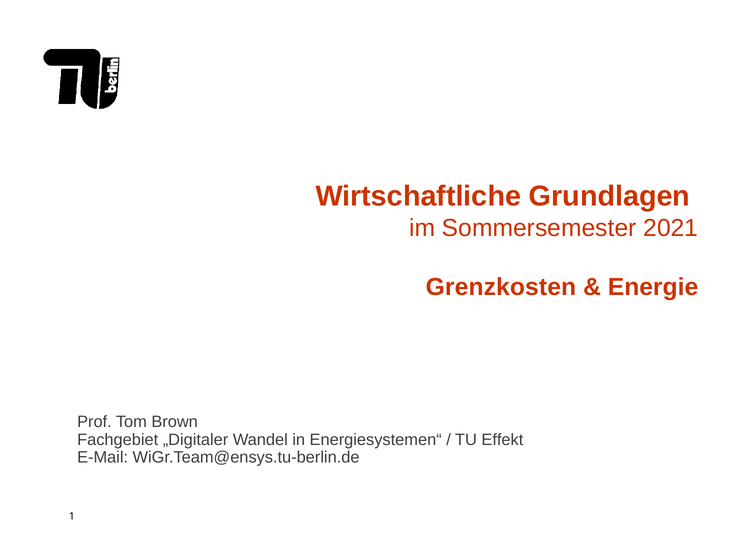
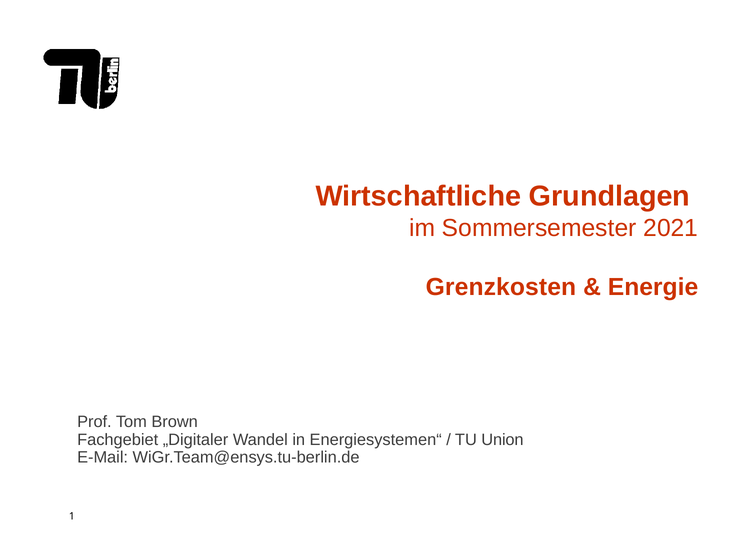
Effekt: Effekt -> Union
